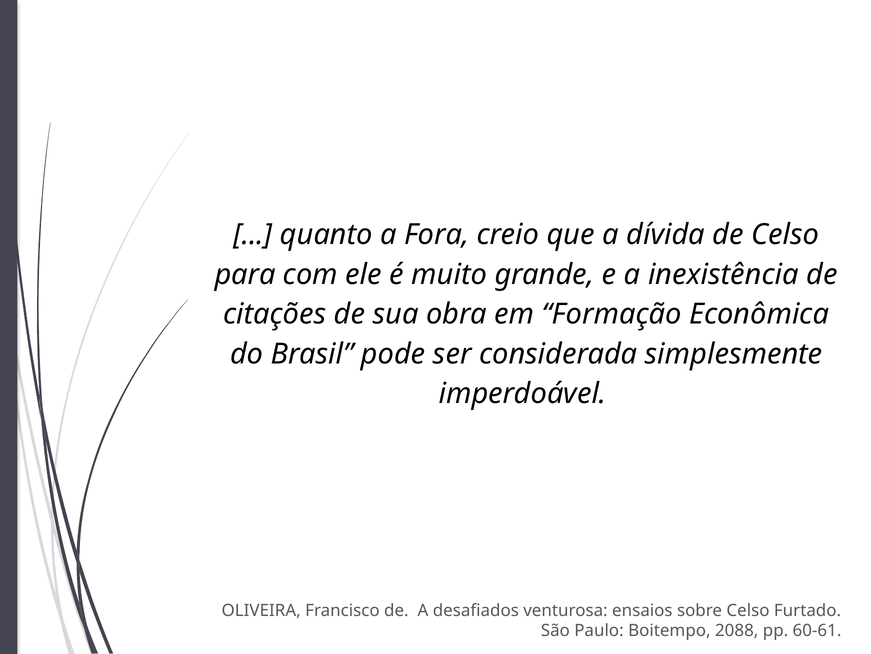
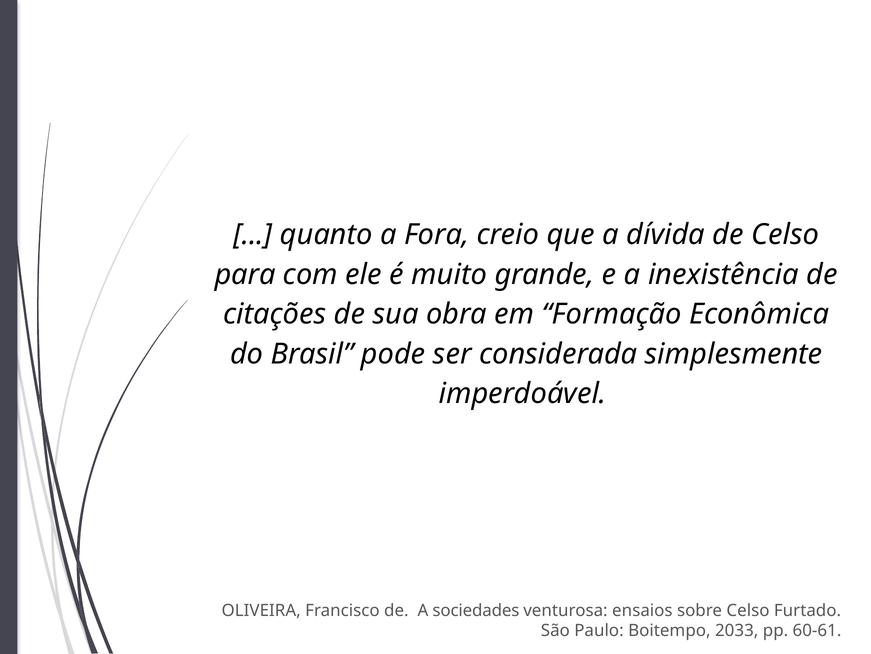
desafiados: desafiados -> sociedades
2088: 2088 -> 2033
